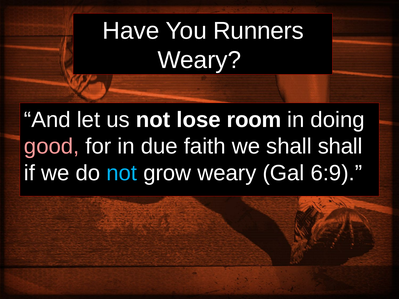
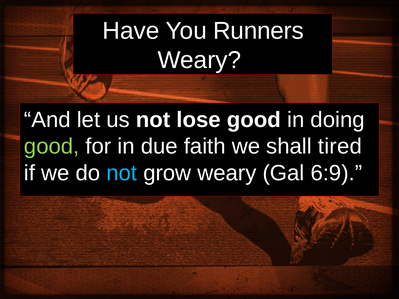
lose room: room -> good
good at (52, 147) colour: pink -> light green
shall shall: shall -> tired
